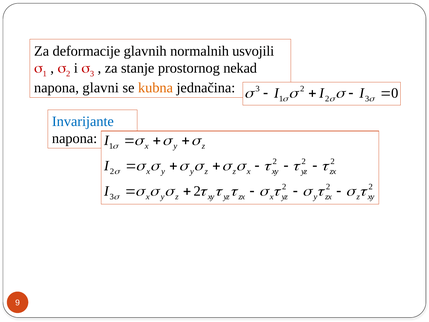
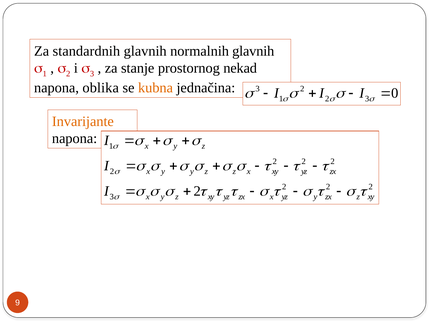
deformacije: deformacije -> standardnih
normalnih usvojili: usvojili -> glavnih
glavni: glavni -> oblika
Invarijante colour: blue -> orange
